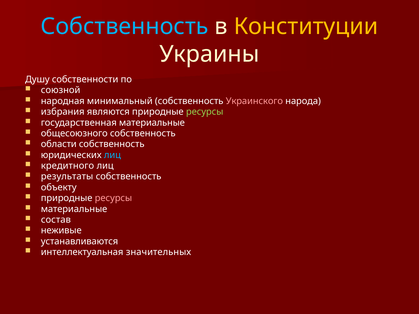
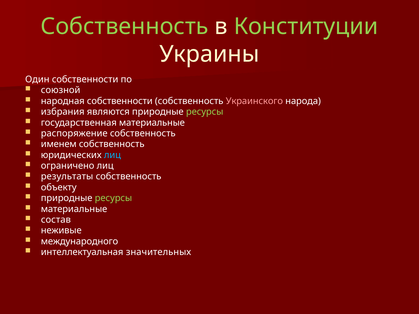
Собственность at (125, 26) colour: light blue -> light green
Конституции colour: yellow -> light green
Душу: Душу -> Один
народная минимальный: минимальный -> собственности
общесоюзного: общесоюзного -> распоряжение
области: области -> именем
кредитного: кредитного -> ограничено
ресурсы at (113, 198) colour: pink -> light green
устанавливаются: устанавливаются -> международного
